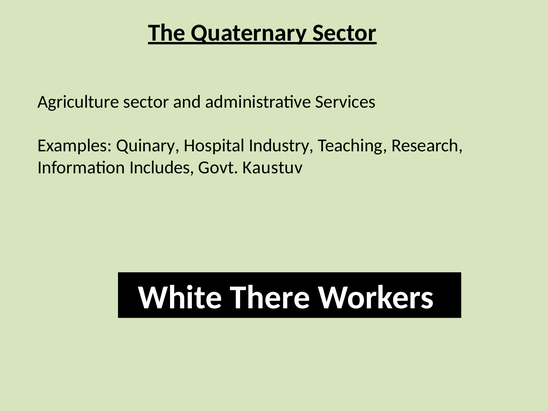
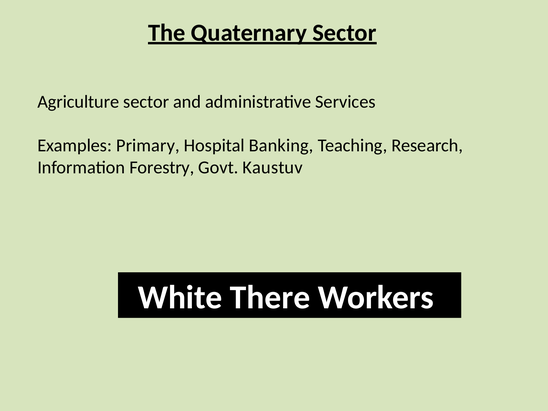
Quinary: Quinary -> Primary
Industry: Industry -> Banking
Includes: Includes -> Forestry
